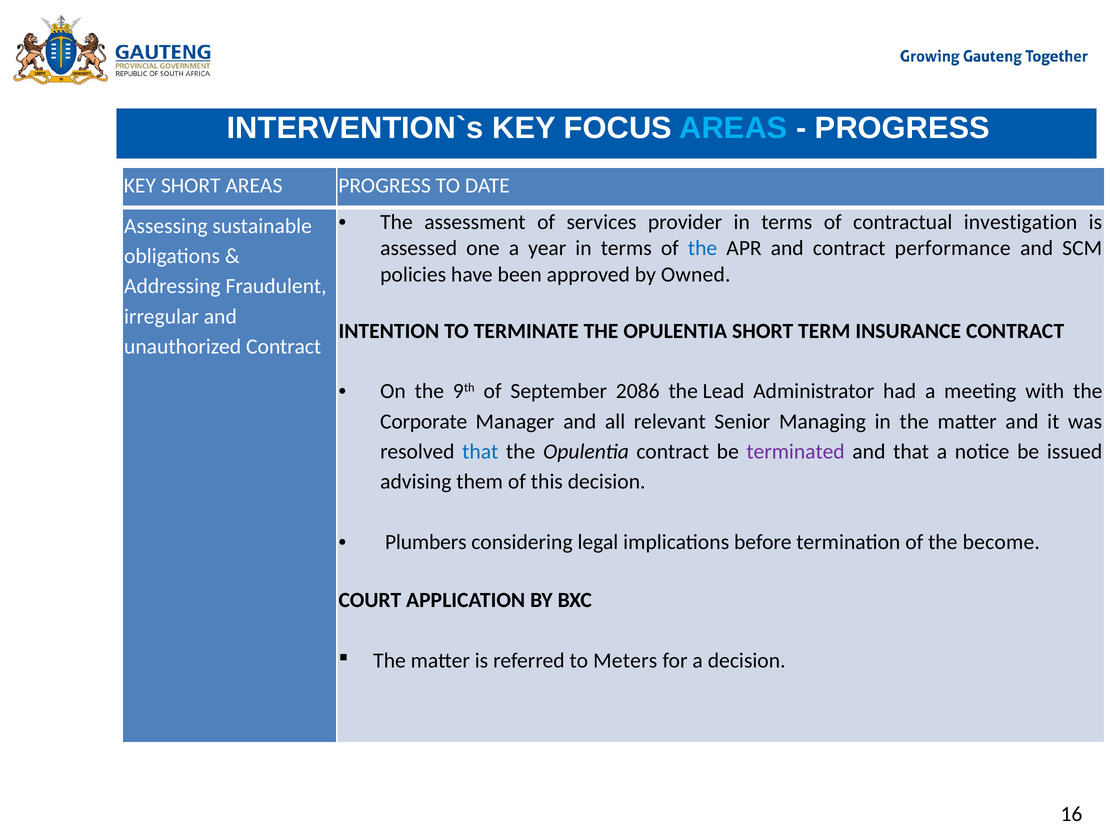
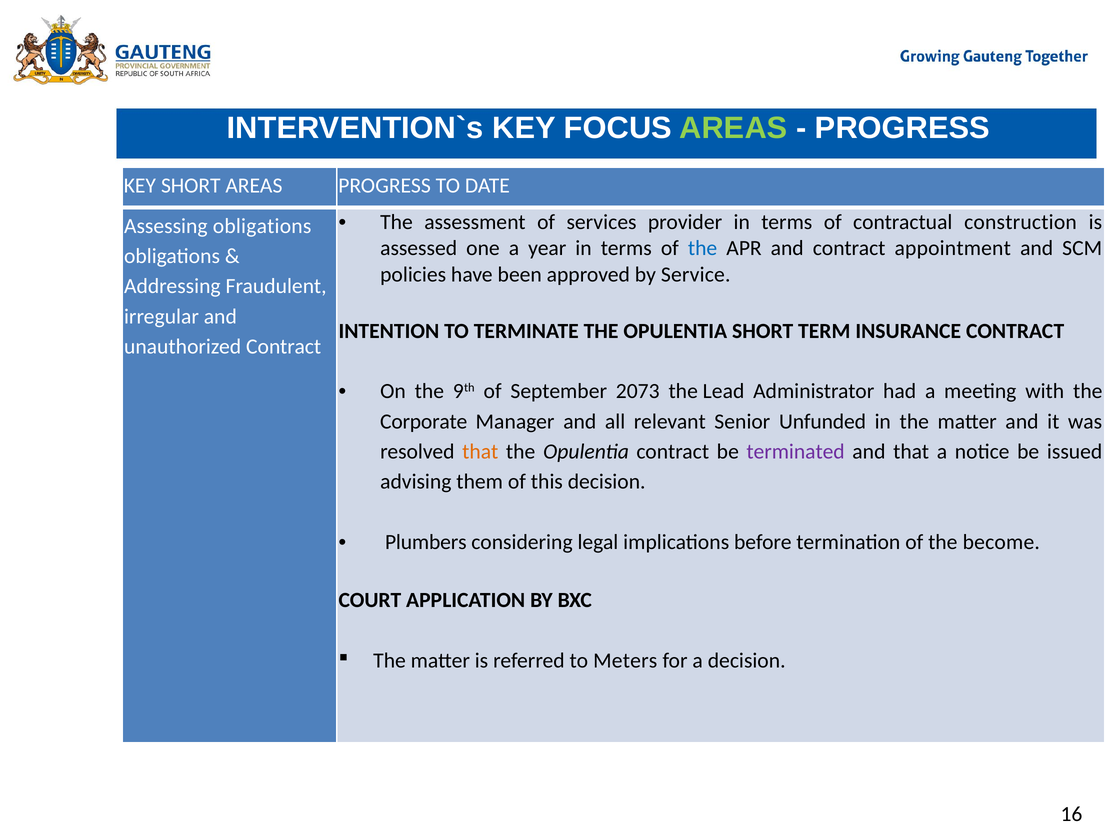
AREAS at (733, 128) colour: light blue -> light green
investigation: investigation -> construction
Assessing sustainable: sustainable -> obligations
performance: performance -> appointment
Owned: Owned -> Service
2086: 2086 -> 2073
Managing: Managing -> Unfunded
that at (480, 452) colour: blue -> orange
